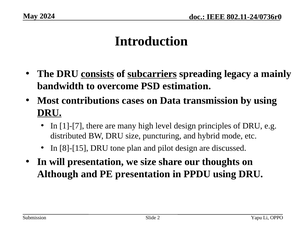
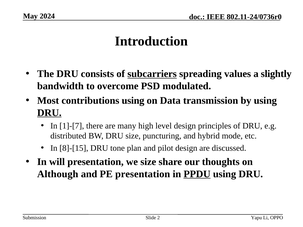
consists underline: present -> none
legacy: legacy -> values
mainly: mainly -> slightly
estimation: estimation -> modulated
contributions cases: cases -> using
PPDU underline: none -> present
